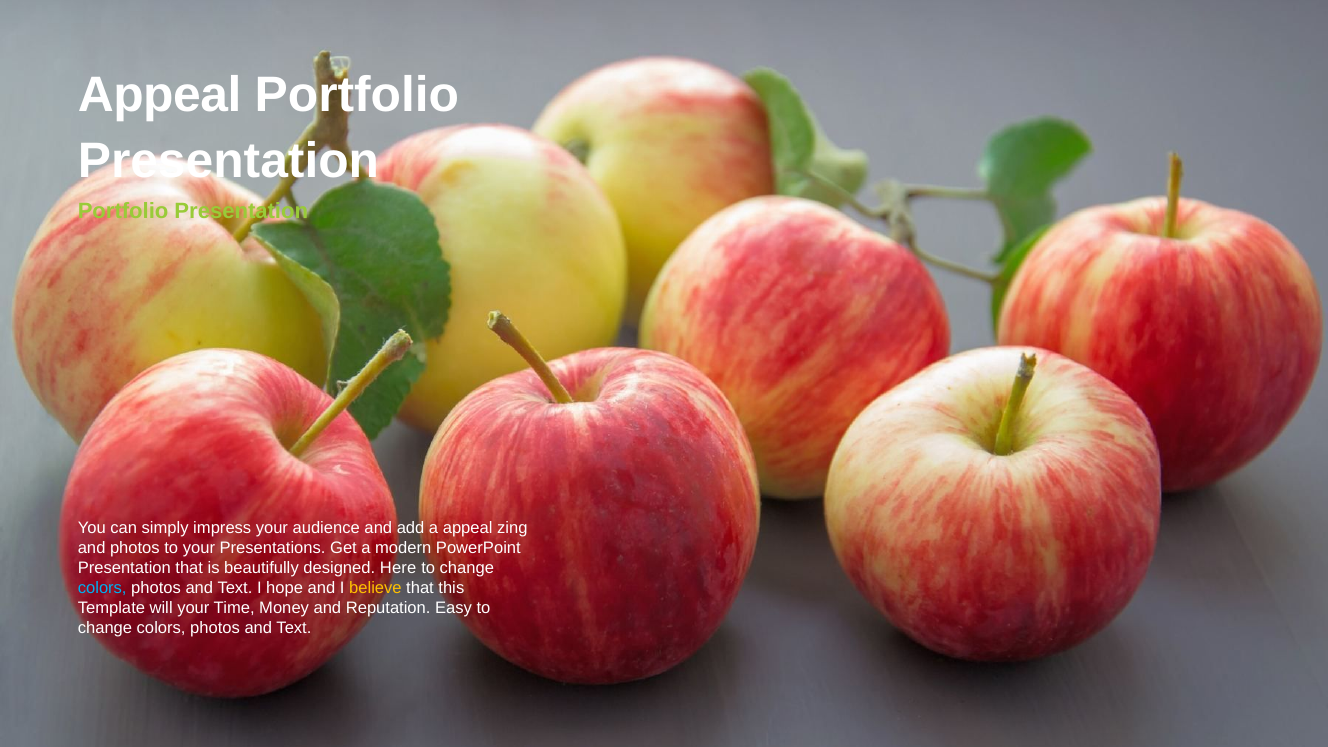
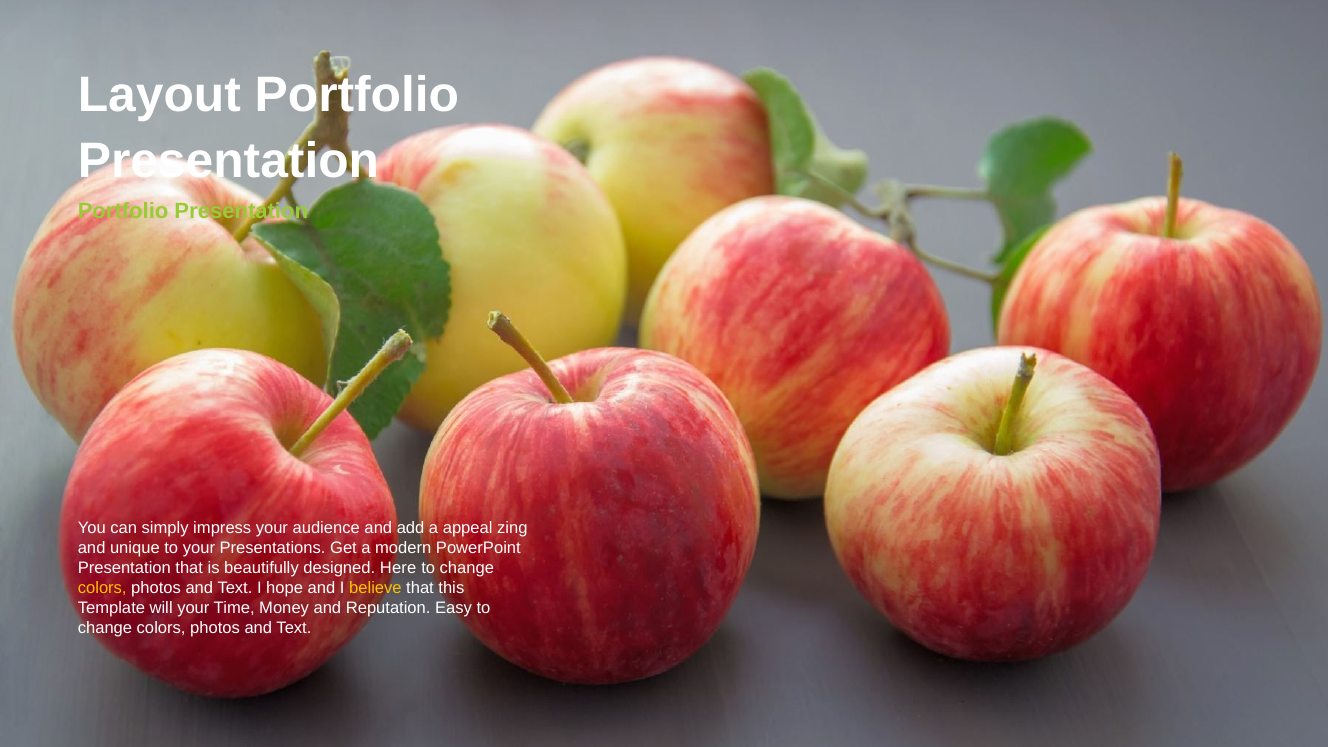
Appeal at (160, 95): Appeal -> Layout
and photos: photos -> unique
colors at (102, 588) colour: light blue -> yellow
